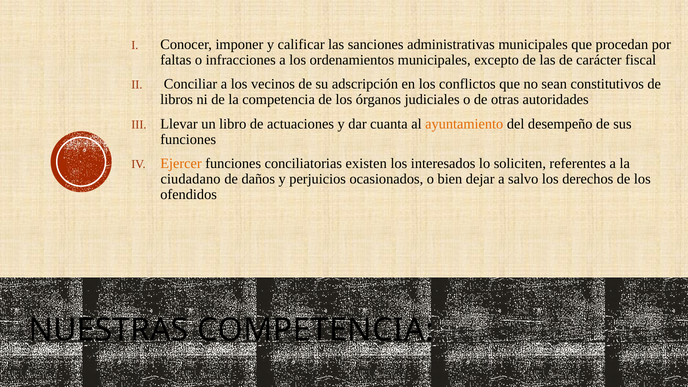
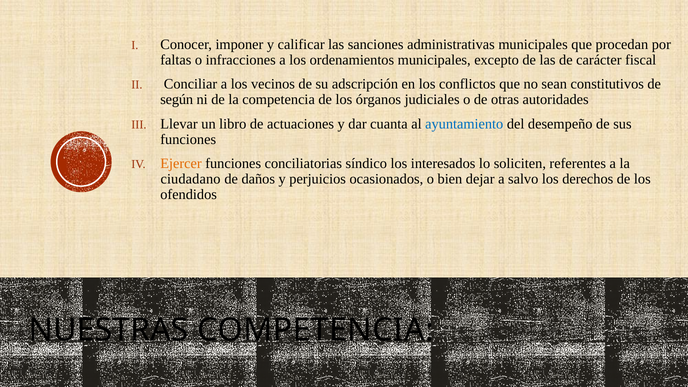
libros: libros -> según
ayuntamiento colour: orange -> blue
existen: existen -> síndico
